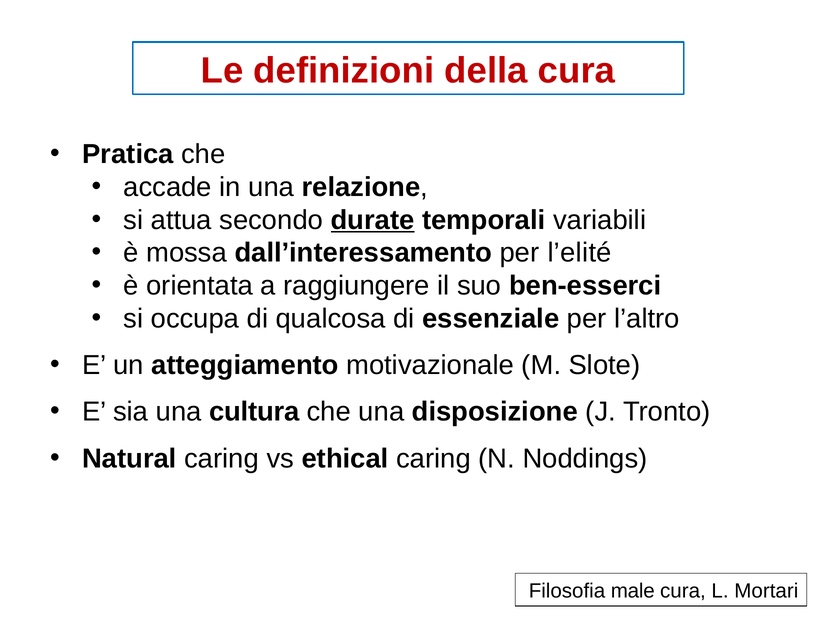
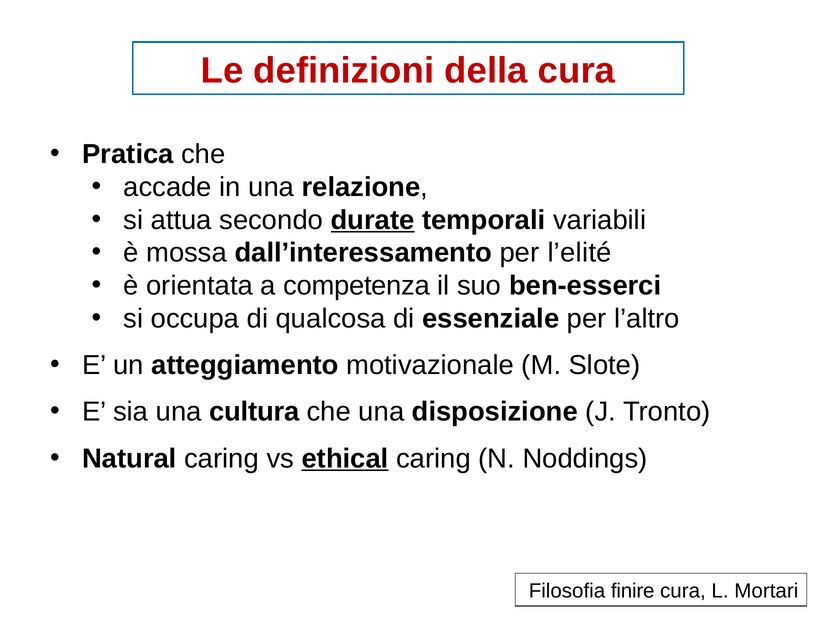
raggiungere: raggiungere -> competenza
ethical underline: none -> present
male: male -> finire
